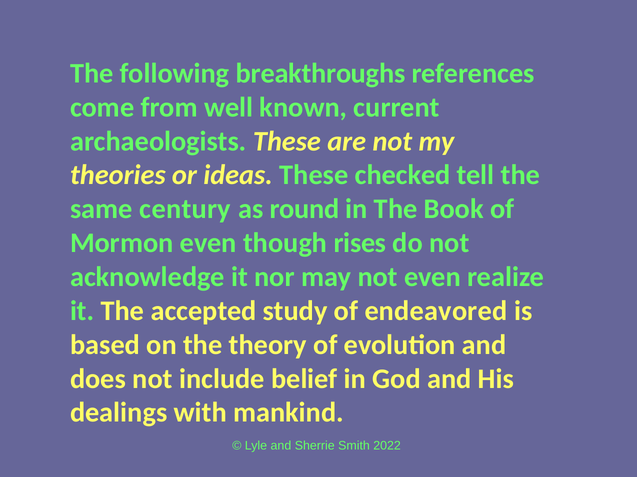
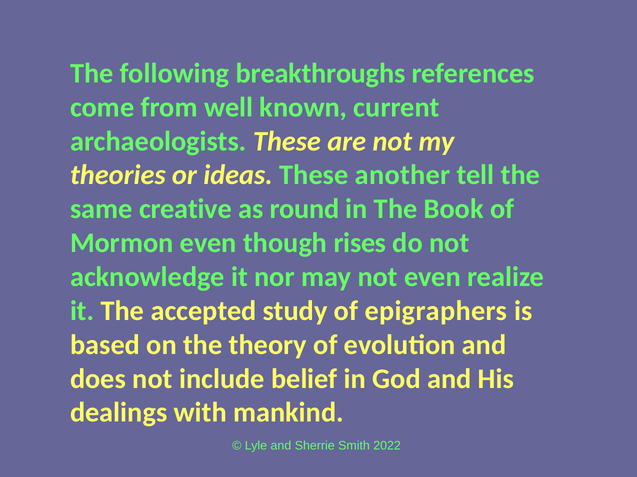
checked: checked -> another
century: century -> creative
endeavored: endeavored -> epigraphers
